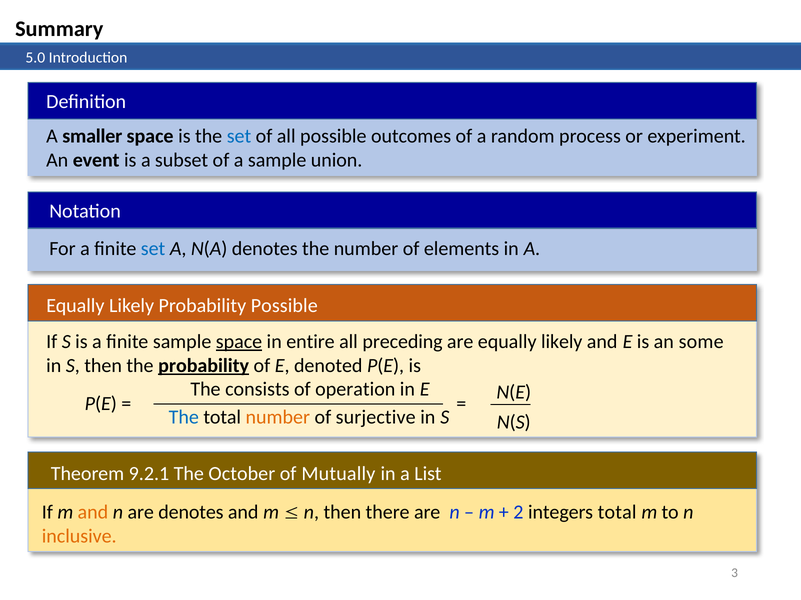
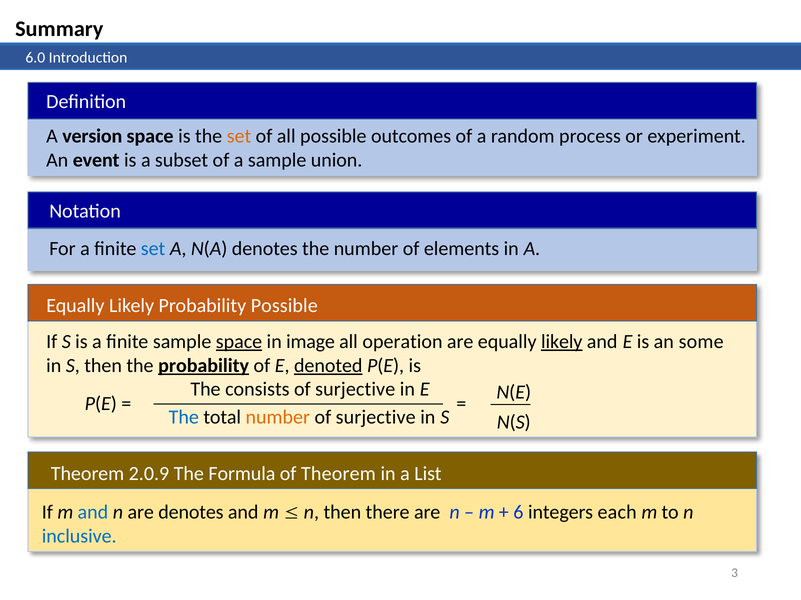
5.0: 5.0 -> 6.0
smaller: smaller -> version
set at (239, 137) colour: blue -> orange
entire: entire -> image
preceding: preceding -> operation
likely at (562, 342) underline: none -> present
denoted underline: none -> present
operation at (355, 390): operation -> surjective
9.2.1: 9.2.1 -> 2.0.9
October: October -> Formula
of Mutually: Mutually -> Theorem
and at (93, 513) colour: orange -> blue
2: 2 -> 6
integers total: total -> each
inclusive colour: orange -> blue
